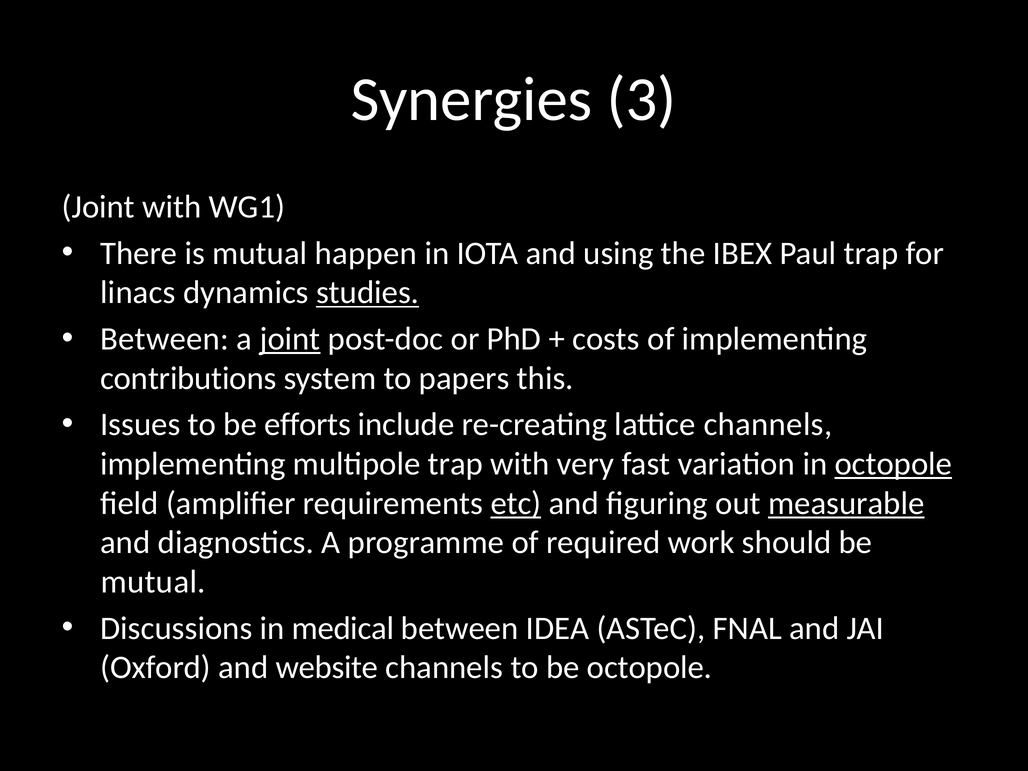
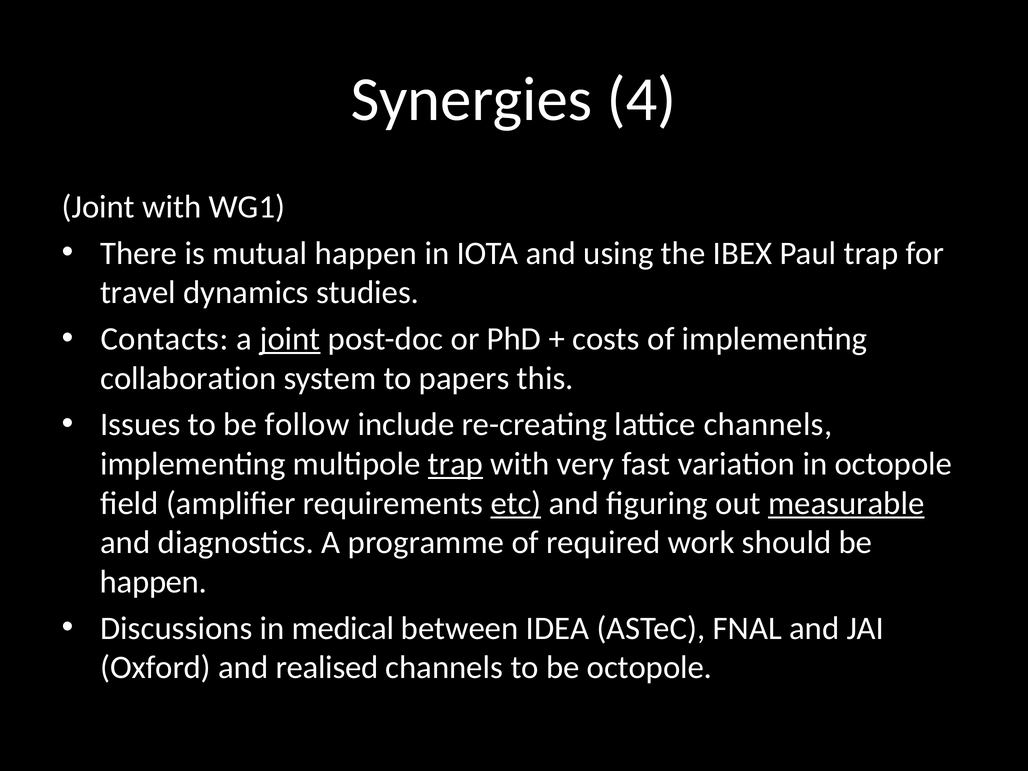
3: 3 -> 4
linacs: linacs -> travel
studies underline: present -> none
Between at (165, 339): Between -> Contacts
contributions: contributions -> collaboration
efforts: efforts -> follow
trap at (455, 464) underline: none -> present
octopole at (893, 464) underline: present -> none
mutual at (153, 582): mutual -> happen
website: website -> realised
